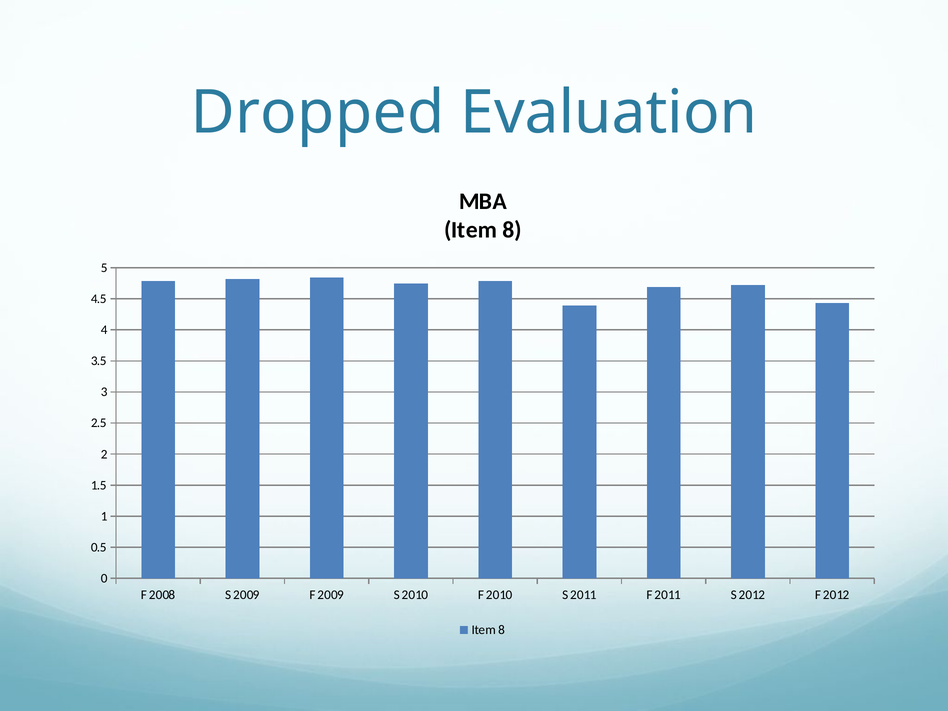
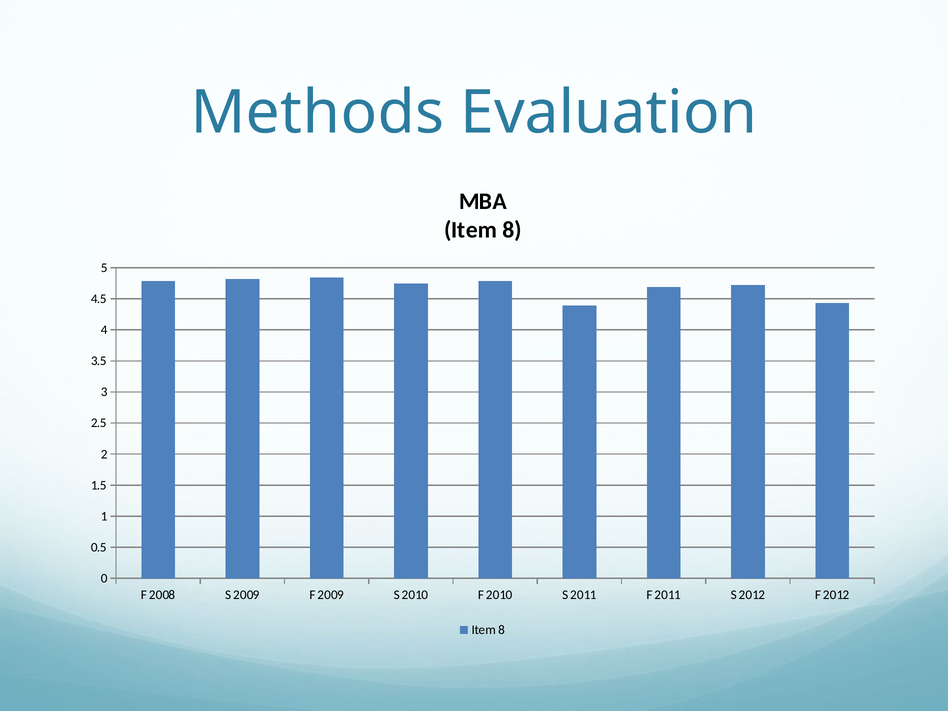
Dropped: Dropped -> Methods
